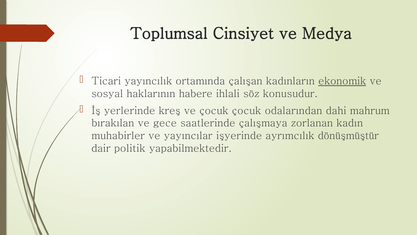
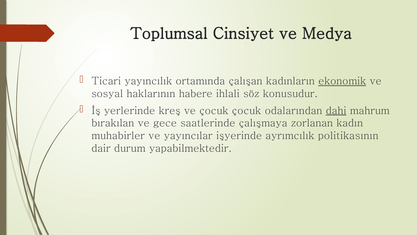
dahi underline: none -> present
dönüşmüştür: dönüşmüştür -> politikasının
politik: politik -> durum
